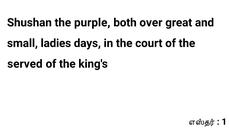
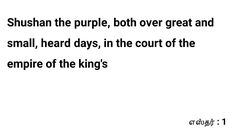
ladies: ladies -> heard
served: served -> empire
